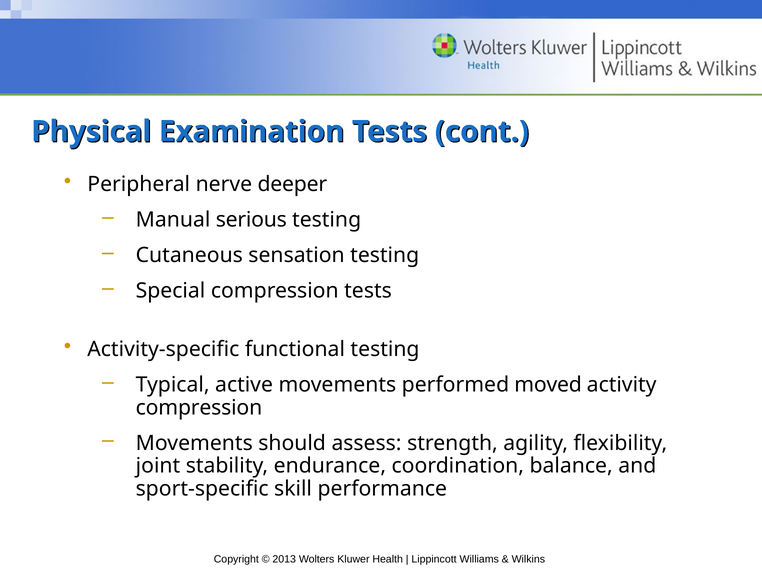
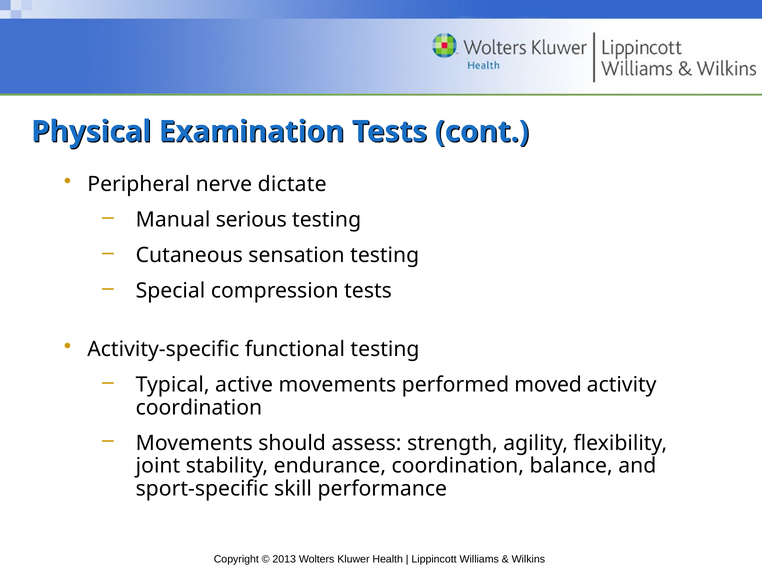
deeper: deeper -> dictate
compression at (199, 408): compression -> coordination
